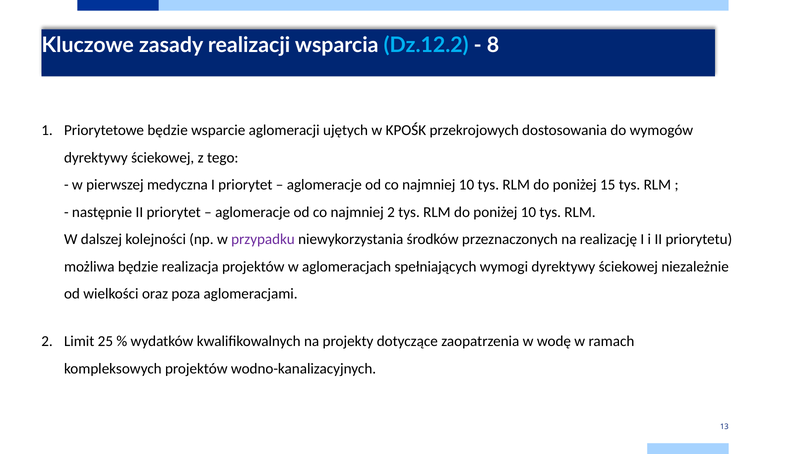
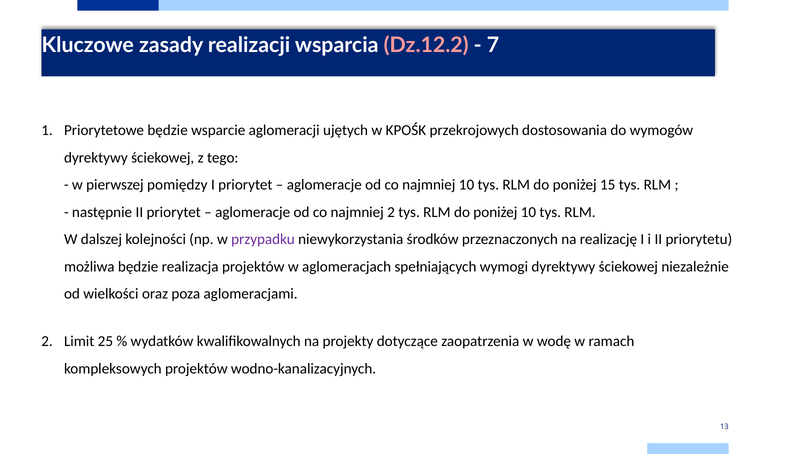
Dz.12.2 colour: light blue -> pink
8: 8 -> 7
medyczna: medyczna -> pomiędzy
